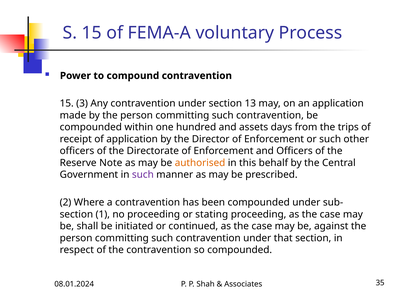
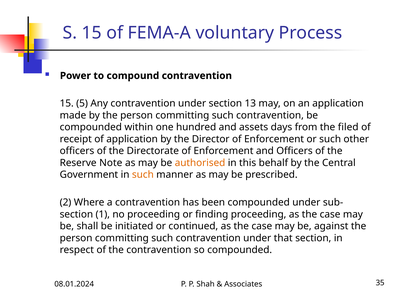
3: 3 -> 5
trips: trips -> filed
such at (143, 175) colour: purple -> orange
stating: stating -> finding
